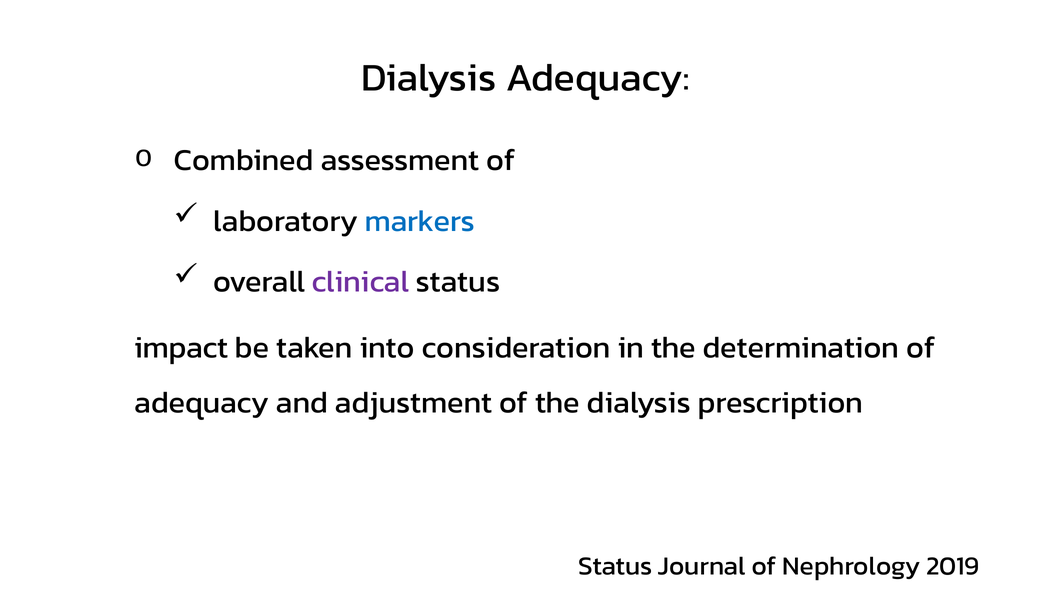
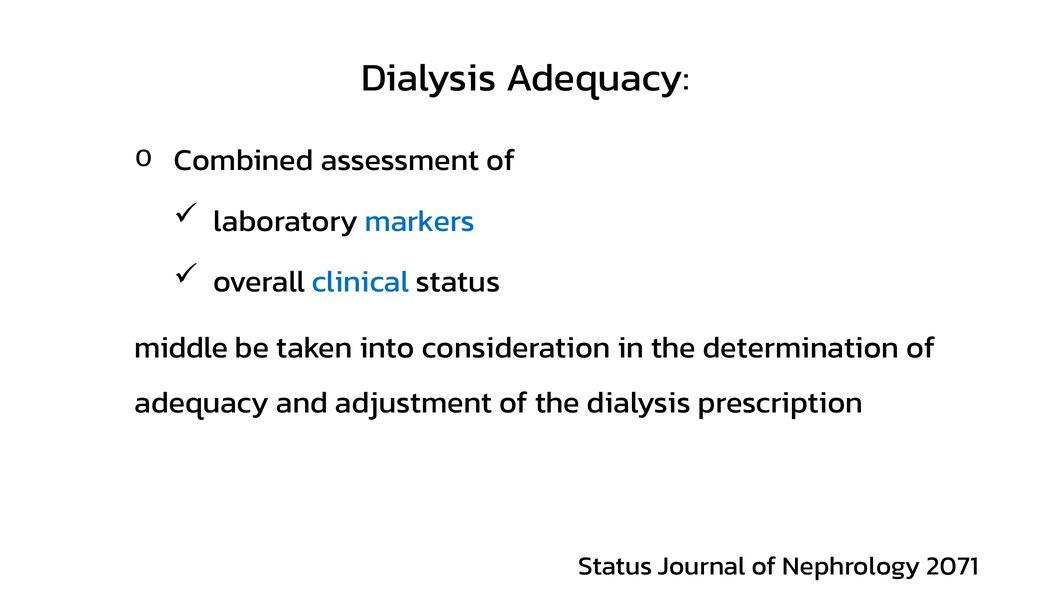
clinical colour: purple -> blue
impact: impact -> middle
2019: 2019 -> 2071
